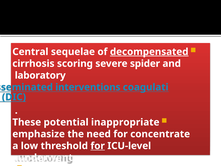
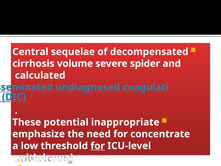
decompensated underline: present -> none
scoring: scoring -> volume
laboratory: laboratory -> calculated
interventions: interventions -> undiagnosed
underwent: underwent -> withdrawal
